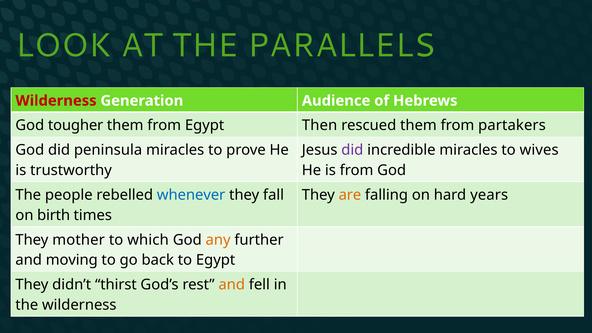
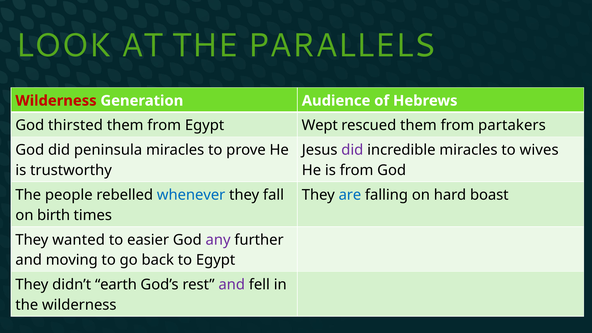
tougher: tougher -> thirsted
Then: Then -> Wept
are colour: orange -> blue
years: years -> boast
mother: mother -> wanted
which: which -> easier
any colour: orange -> purple
thirst: thirst -> earth
and at (232, 285) colour: orange -> purple
